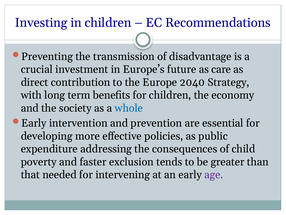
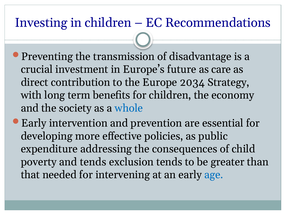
2040: 2040 -> 2034
and faster: faster -> tends
age colour: purple -> blue
